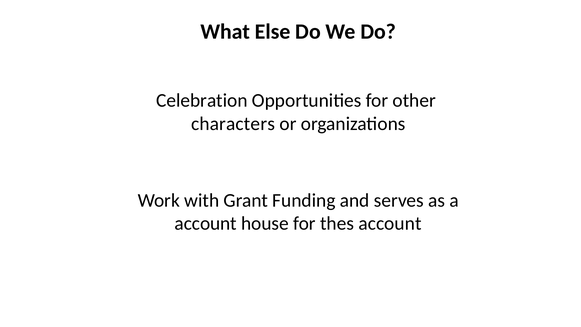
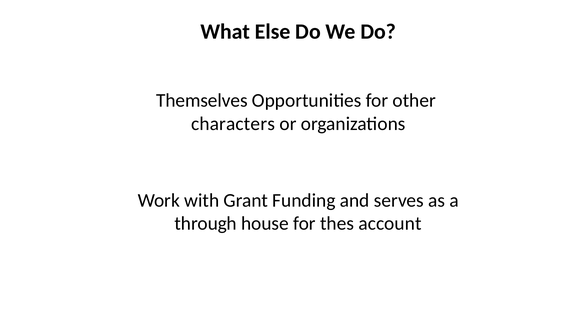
Celebration: Celebration -> Themselves
account at (206, 223): account -> through
